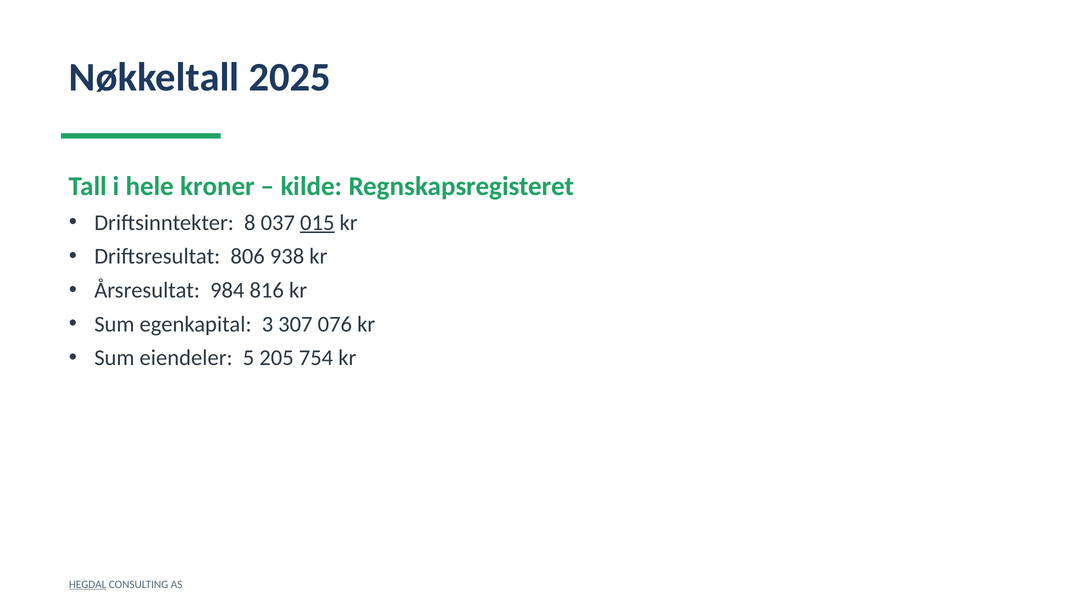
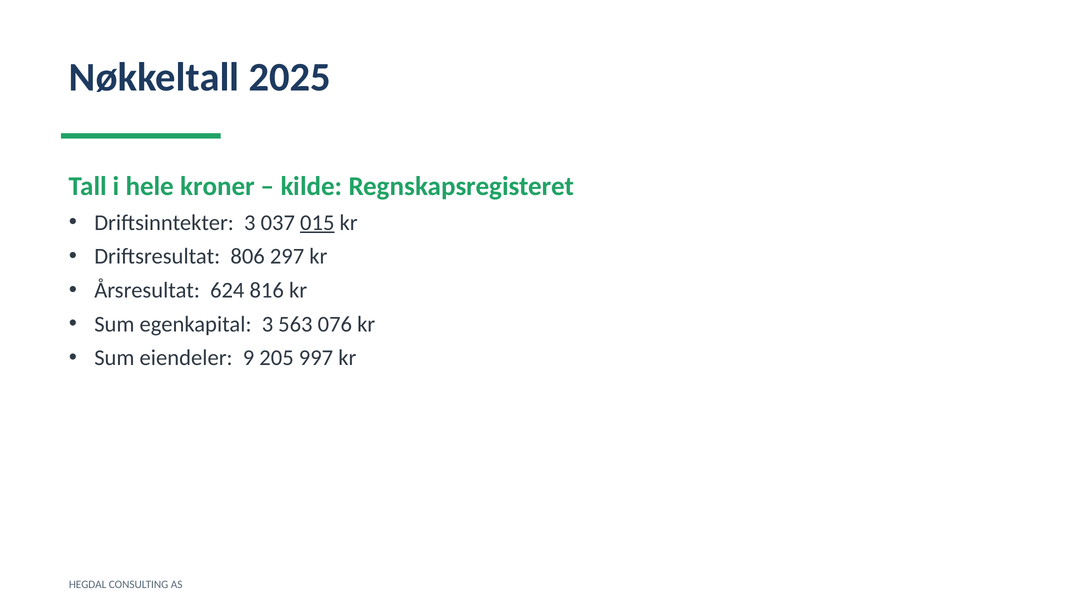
Driftsinntekter 8: 8 -> 3
938: 938 -> 297
984: 984 -> 624
307: 307 -> 563
5: 5 -> 9
754: 754 -> 997
HEGDAL underline: present -> none
